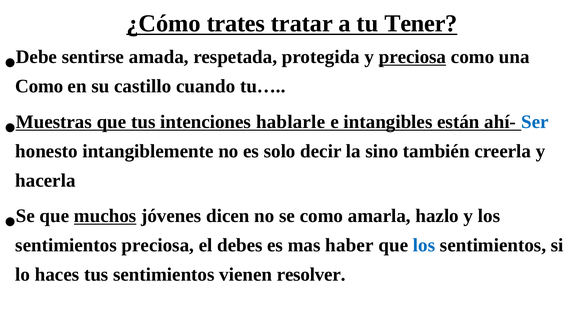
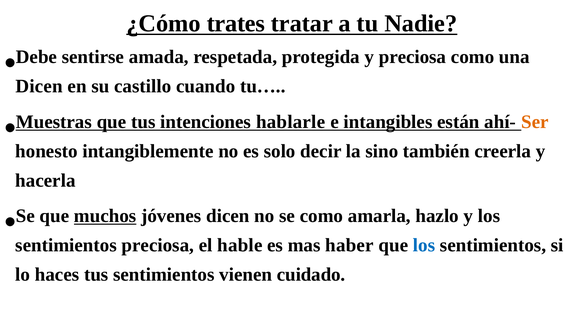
Tener: Tener -> Nadie
preciosa at (412, 57) underline: present -> none
Como at (39, 86): Como -> Dicen
Ser colour: blue -> orange
debes: debes -> hable
resolver: resolver -> cuidado
